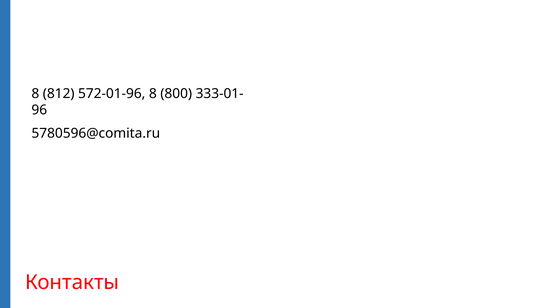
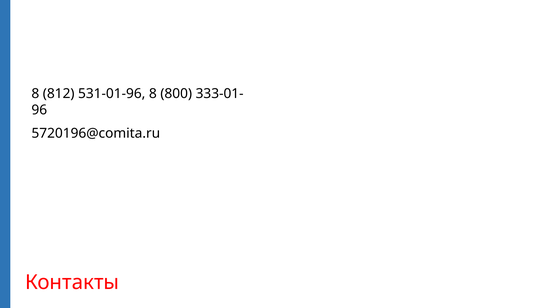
572-01-96: 572-01-96 -> 531-01-96
5780596@comita.ru: 5780596@comita.ru -> 5720196@comita.ru
